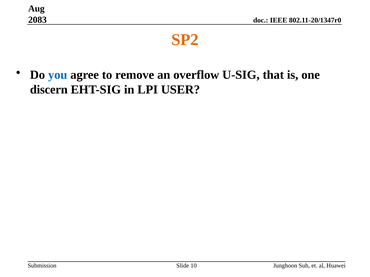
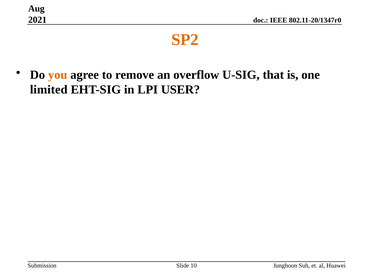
2083: 2083 -> 2021
you colour: blue -> orange
discern: discern -> limited
